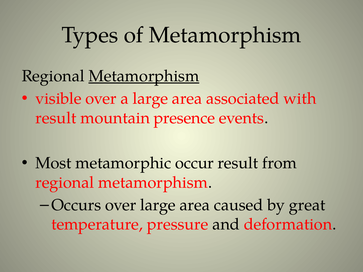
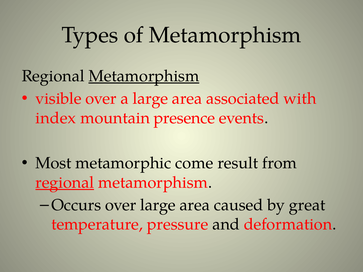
result at (56, 118): result -> index
occur: occur -> come
regional at (65, 183) underline: none -> present
